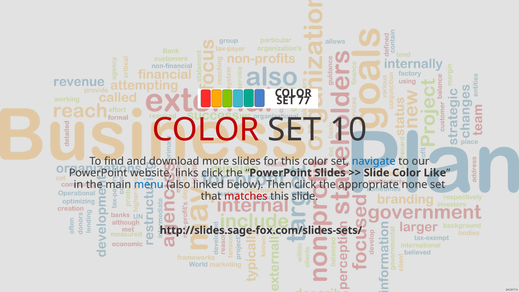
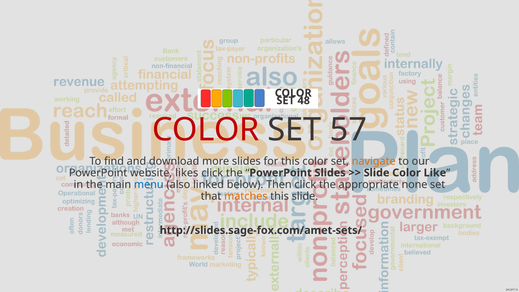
77: 77 -> 48
10: 10 -> 57
navigate colour: blue -> orange
links: links -> likes
matches colour: red -> orange
http://slides.sage-fox.com/slides-sets/: http://slides.sage-fox.com/slides-sets/ -> http://slides.sage-fox.com/amet-sets/
